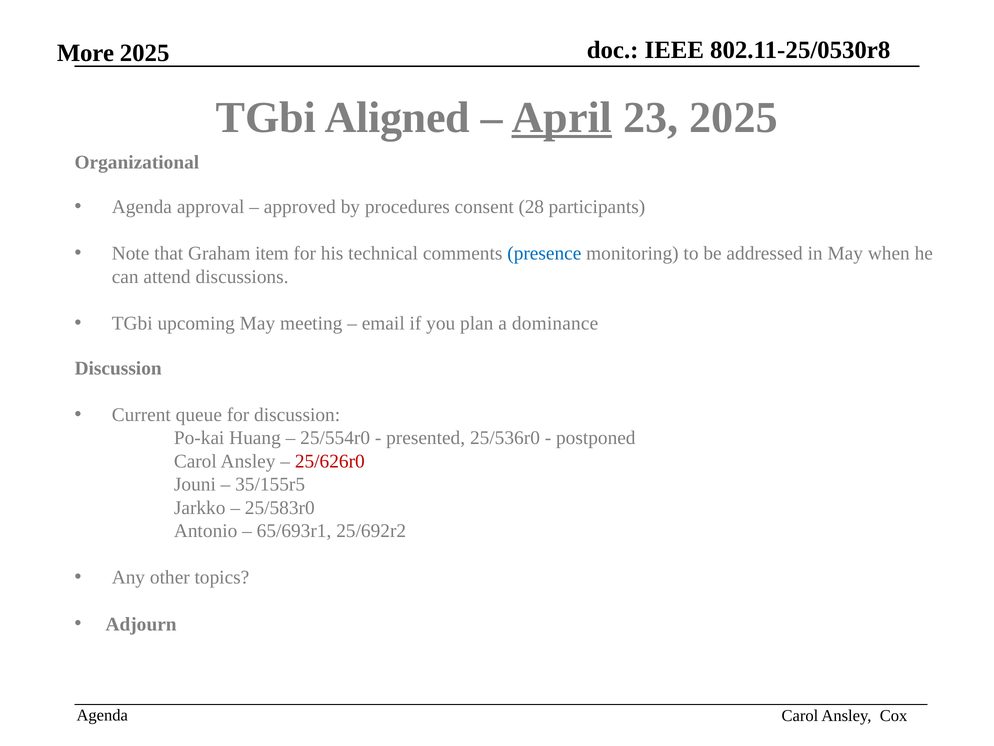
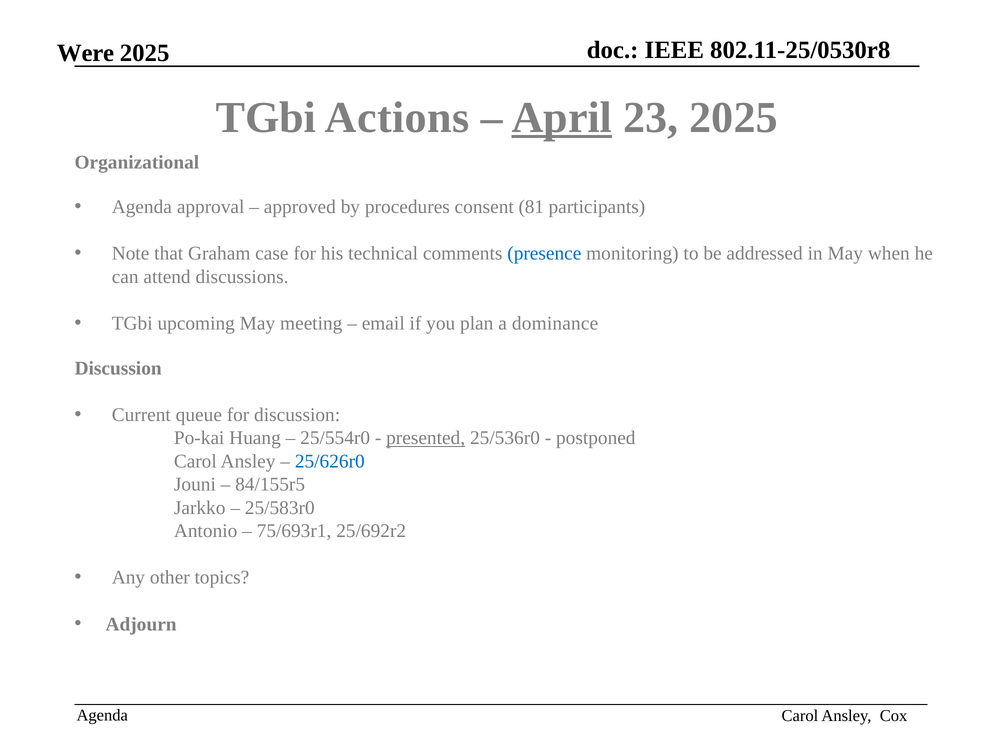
More: More -> Were
Aligned: Aligned -> Actions
28: 28 -> 81
item: item -> case
presented underline: none -> present
25/626r0 colour: red -> blue
35/155r5: 35/155r5 -> 84/155r5
65/693r1: 65/693r1 -> 75/693r1
